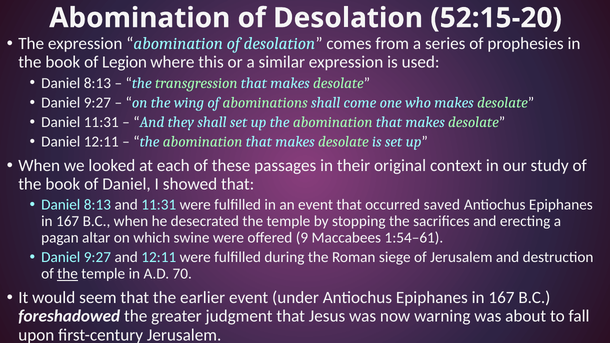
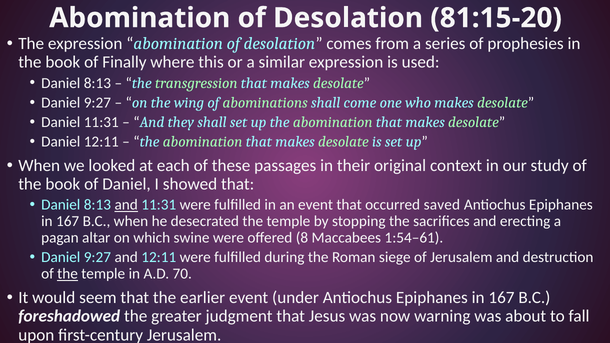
52:15-20: 52:15-20 -> 81:15-20
Legion: Legion -> Finally
and at (126, 205) underline: none -> present
9: 9 -> 8
